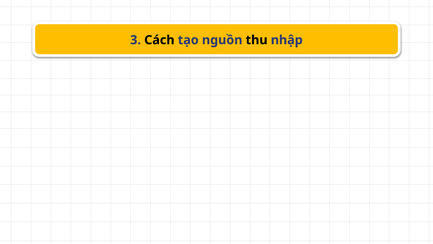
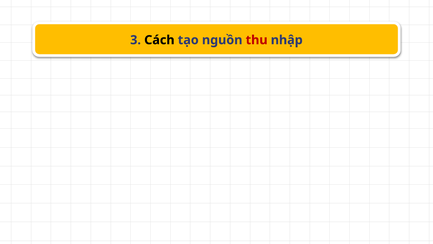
thu colour: black -> red
